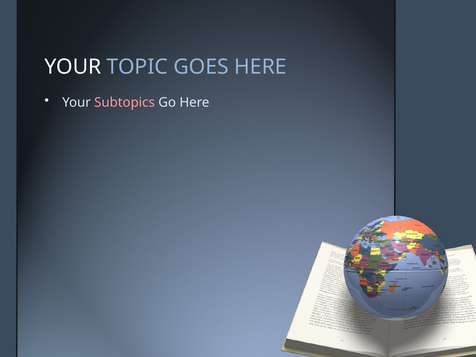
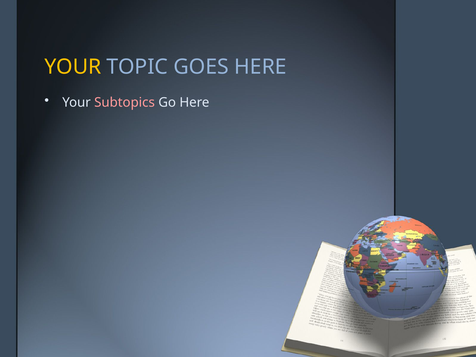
YOUR at (73, 67) colour: white -> yellow
